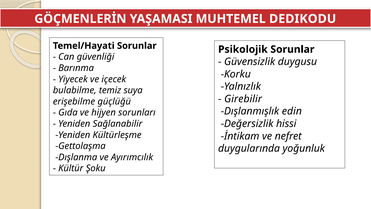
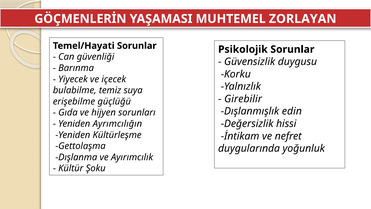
DEDIKODU: DEDIKODU -> ZORLAYAN
Sağlanabilir: Sağlanabilir -> Ayrımcılığın
